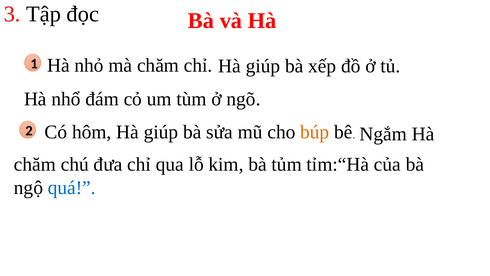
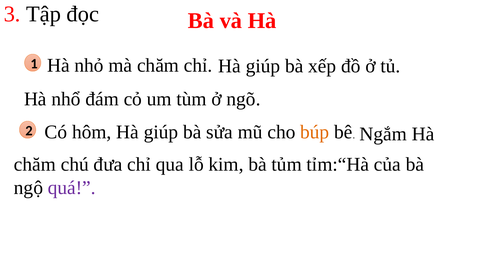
quá colour: blue -> purple
